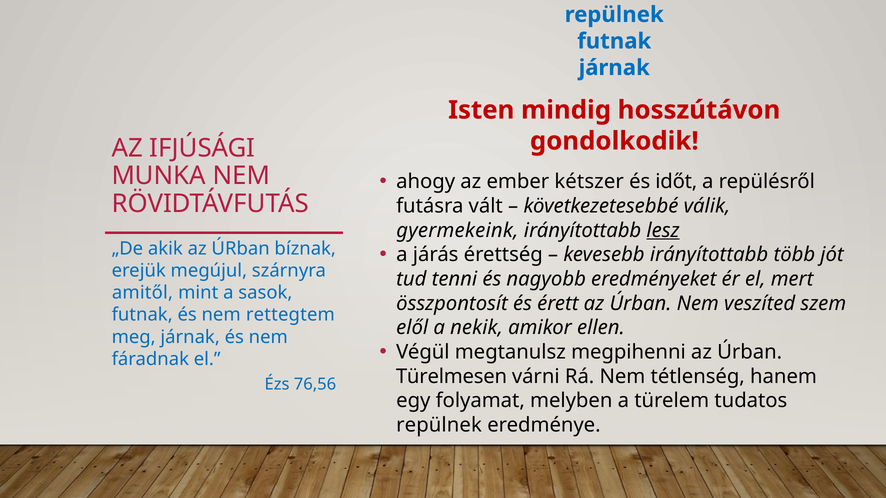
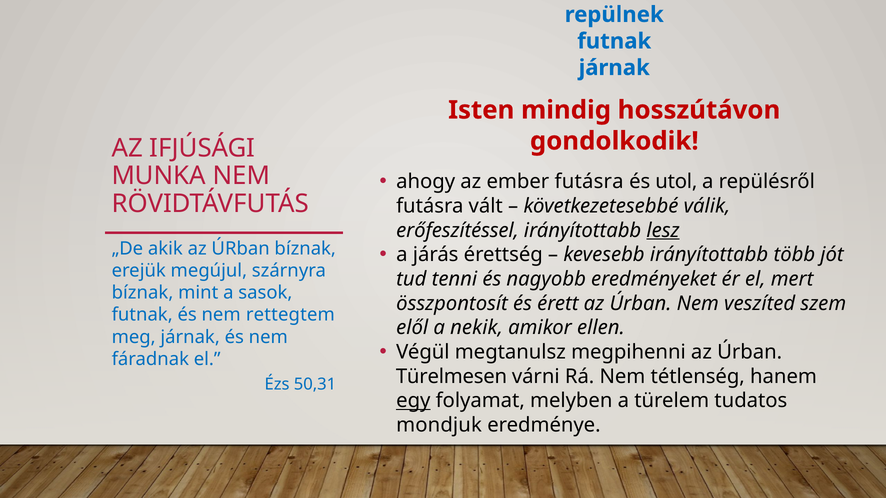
ember kétszer: kétszer -> futásra
időt: időt -> utol
gyermekeink: gyermekeink -> erőfeszítéssel
amitől at (142, 293): amitől -> bíznak
76,56: 76,56 -> 50,31
egy underline: none -> present
repülnek at (439, 425): repülnek -> mondjuk
